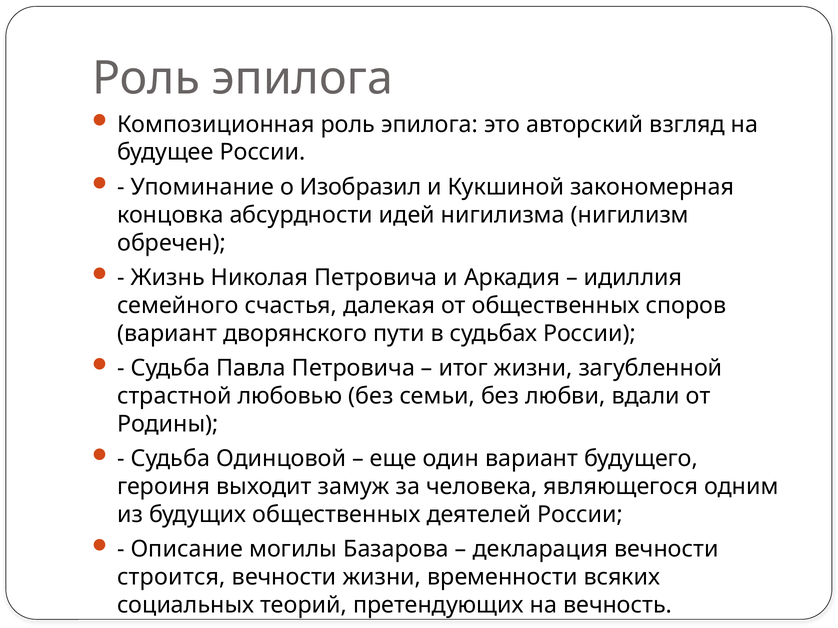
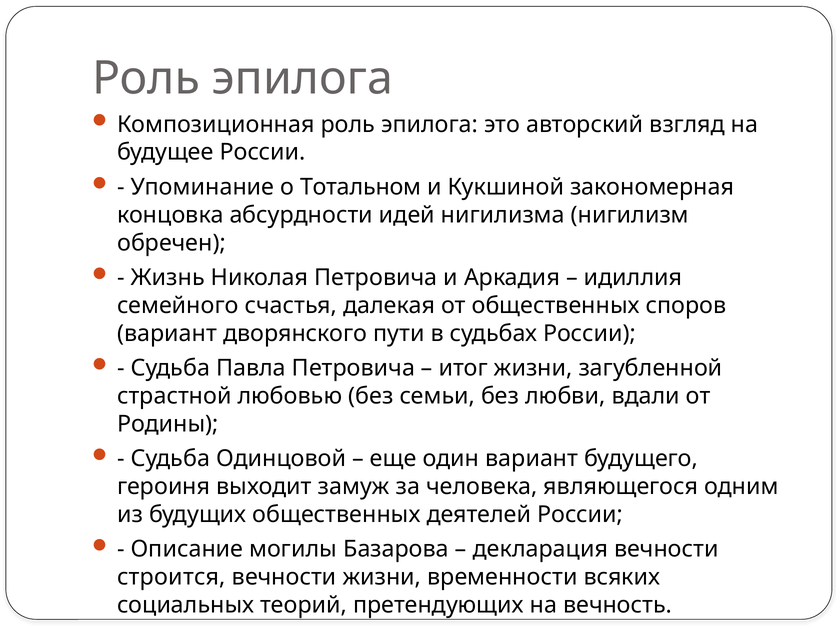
Изобразил: Изобразил -> Тотальном
